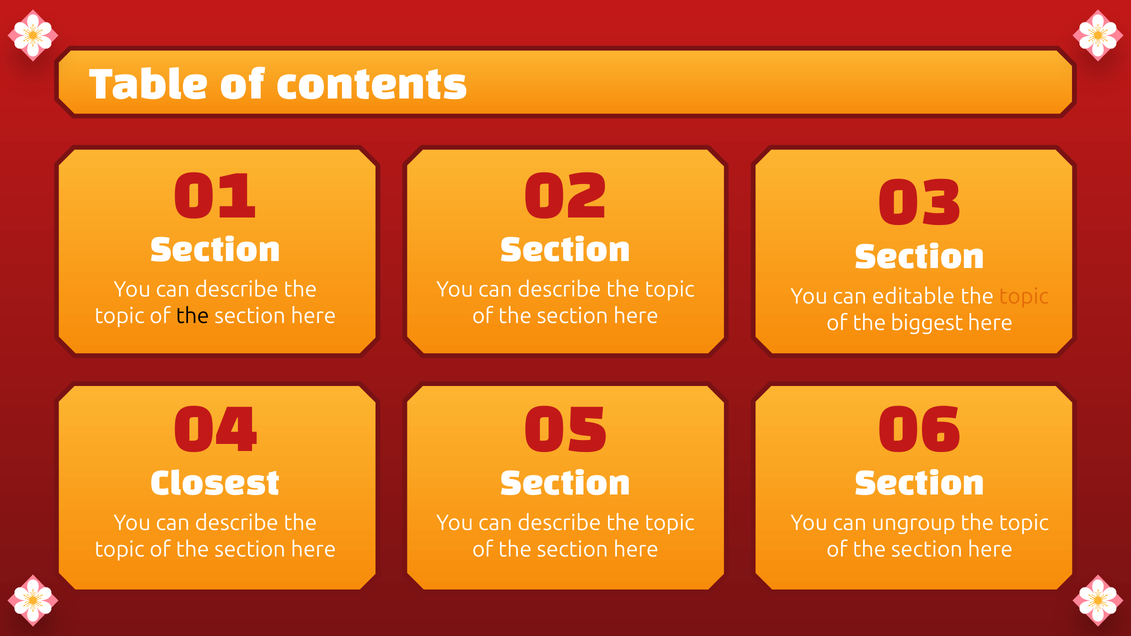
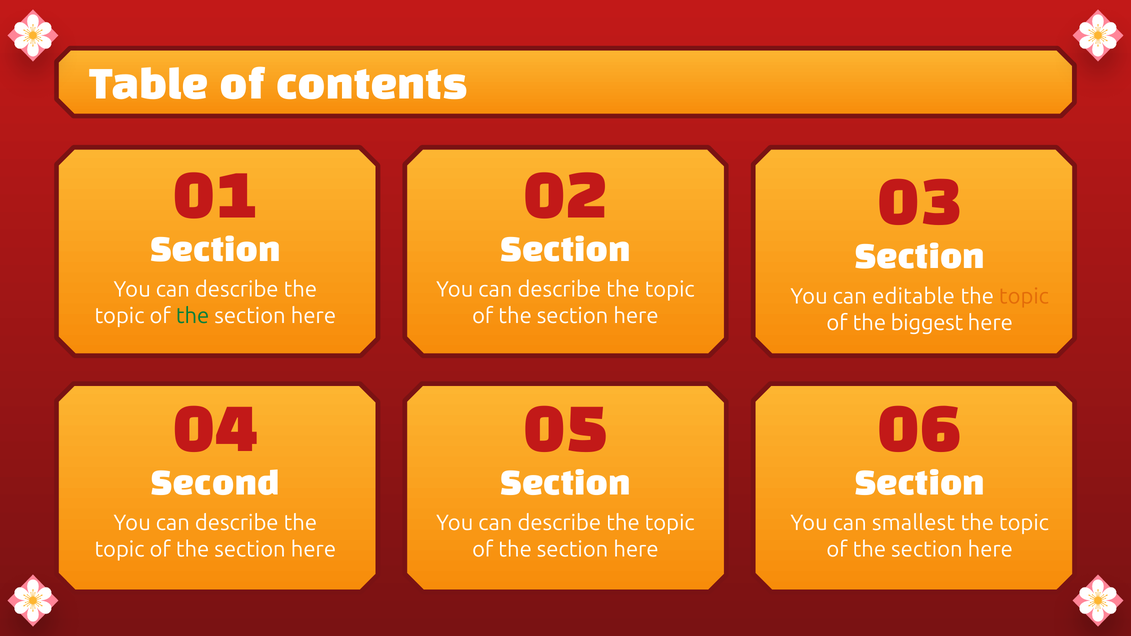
the at (193, 316) colour: black -> green
Closest: Closest -> Second
ungroup: ungroup -> smallest
